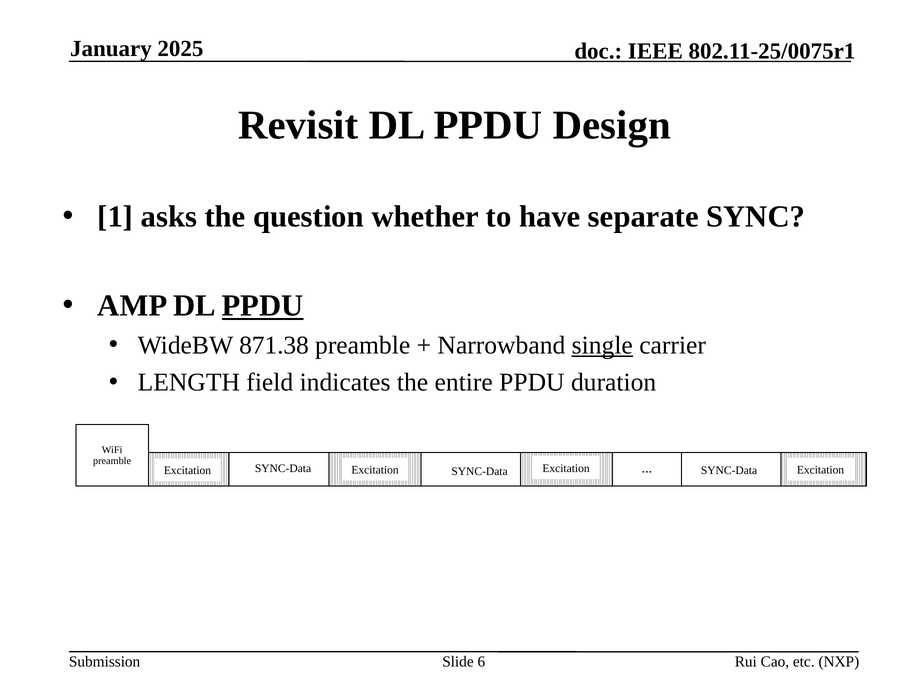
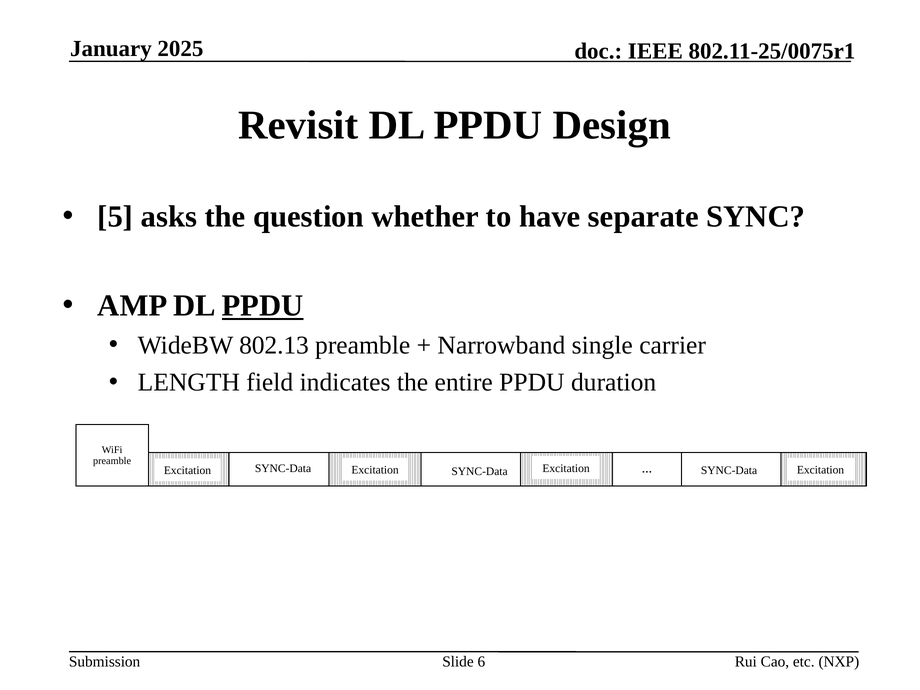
1: 1 -> 5
871.38: 871.38 -> 802.13
single underline: present -> none
